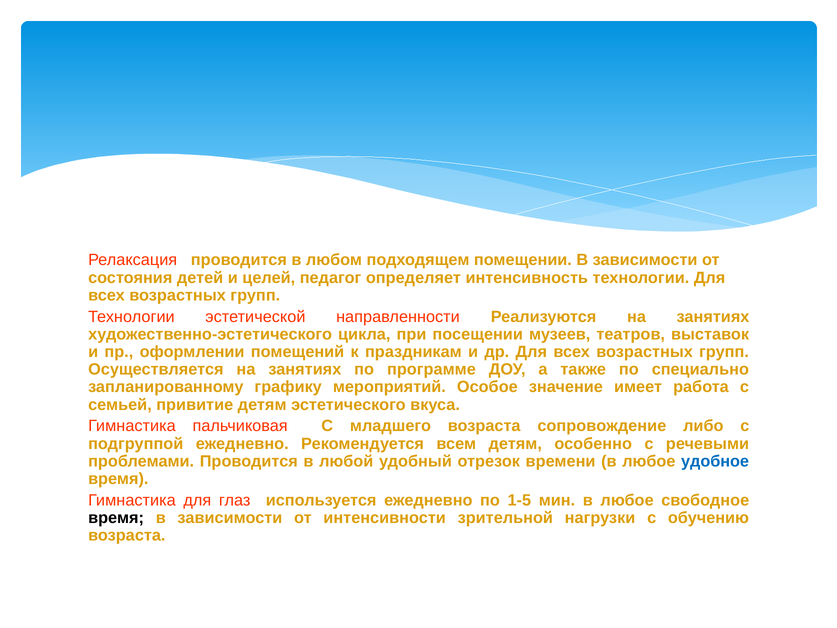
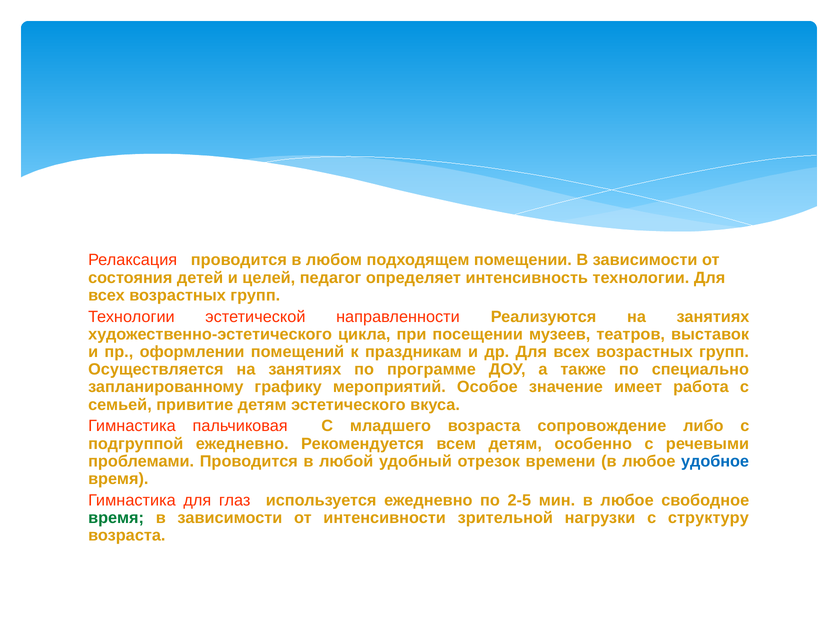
1-5: 1-5 -> 2-5
время at (116, 518) colour: black -> green
обучению: обучению -> структуру
